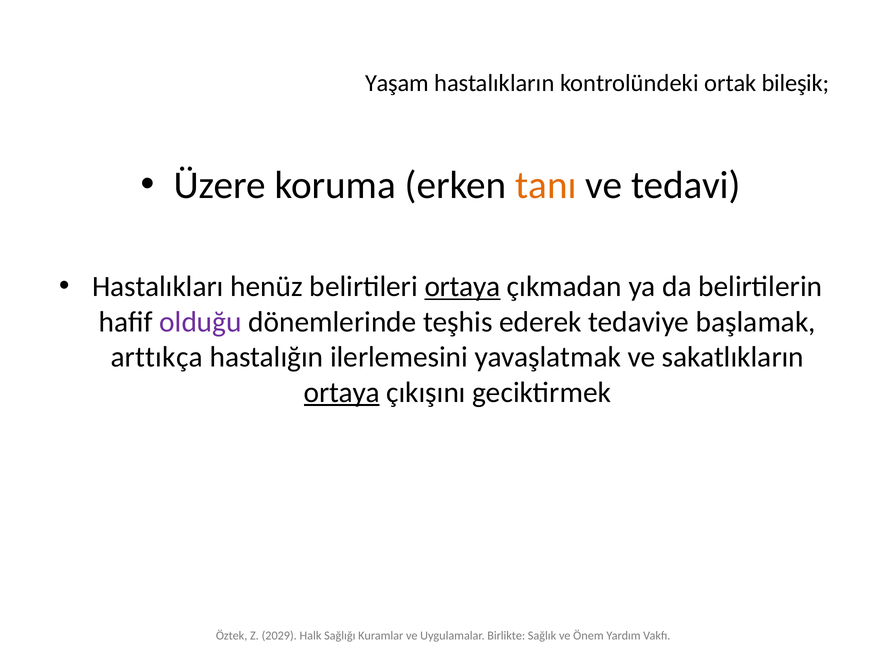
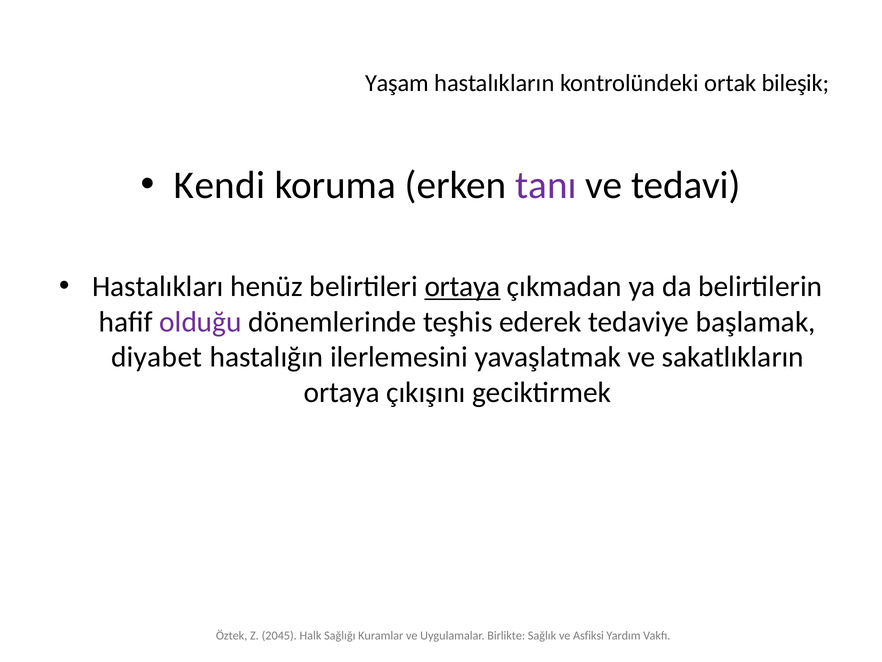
Üzere: Üzere -> Kendi
tanı colour: orange -> purple
arttıkça: arttıkça -> diyabet
ortaya at (342, 392) underline: present -> none
2029: 2029 -> 2045
Önem: Önem -> Asfiksi
